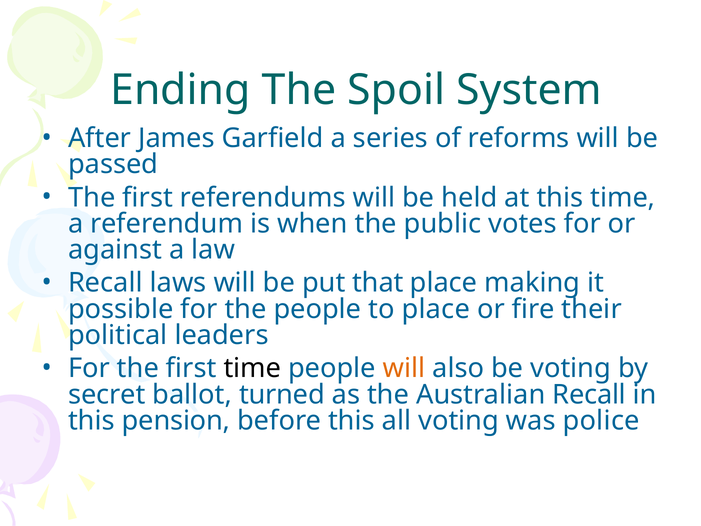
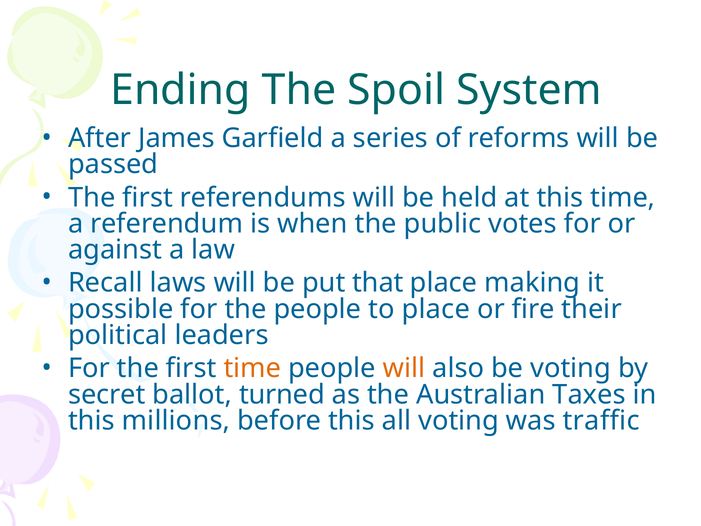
time at (252, 368) colour: black -> orange
Australian Recall: Recall -> Taxes
pension: pension -> millions
police: police -> traffic
